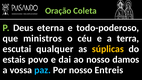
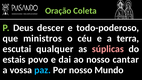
eterna: eterna -> descer
súplicas colour: yellow -> pink
damos: damos -> cantar
Entreis: Entreis -> Mundo
